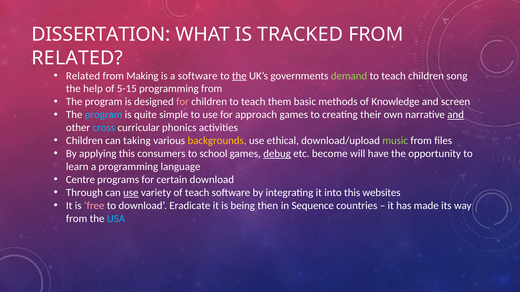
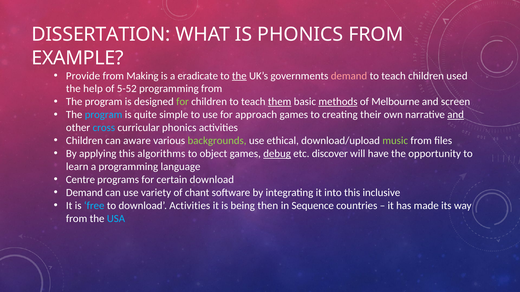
IS TRACKED: TRACKED -> PHONICS
RELATED at (77, 58): RELATED -> EXAMPLE
Related at (83, 76): Related -> Provide
a software: software -> eradicate
demand at (349, 76) colour: light green -> pink
song: song -> used
5-15: 5-15 -> 5-52
for at (183, 102) colour: pink -> light green
them underline: none -> present
methods underline: none -> present
Knowledge: Knowledge -> Melbourne
taking: taking -> aware
backgrounds colour: yellow -> light green
consumers: consumers -> algorithms
school: school -> object
become: become -> discover
Through at (84, 193): Through -> Demand
use at (131, 193) underline: present -> none
of teach: teach -> chant
websites: websites -> inclusive
free colour: pink -> light blue
download Eradicate: Eradicate -> Activities
